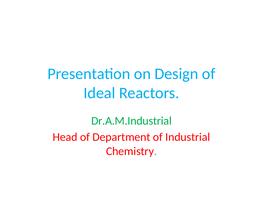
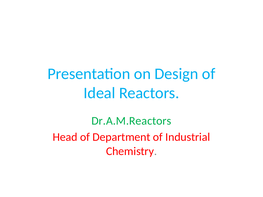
Dr.A.M.Industrial: Dr.A.M.Industrial -> Dr.A.M.Reactors
